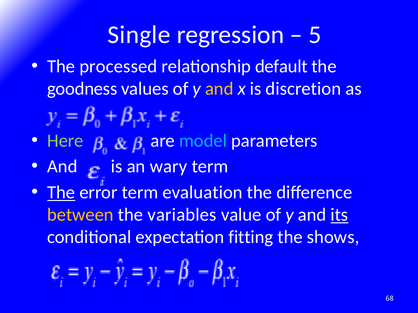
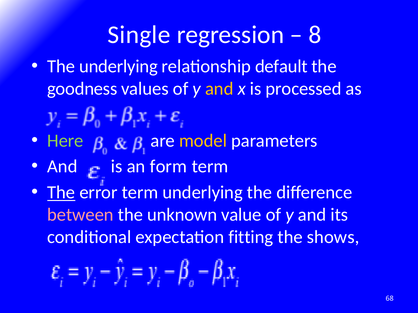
5: 5 -> 8
The processed: processed -> underlying
discretion: discretion -> processed
model colour: light blue -> yellow
wary: wary -> form
term evaluation: evaluation -> underlying
between colour: yellow -> pink
variables: variables -> unknown
its underline: present -> none
